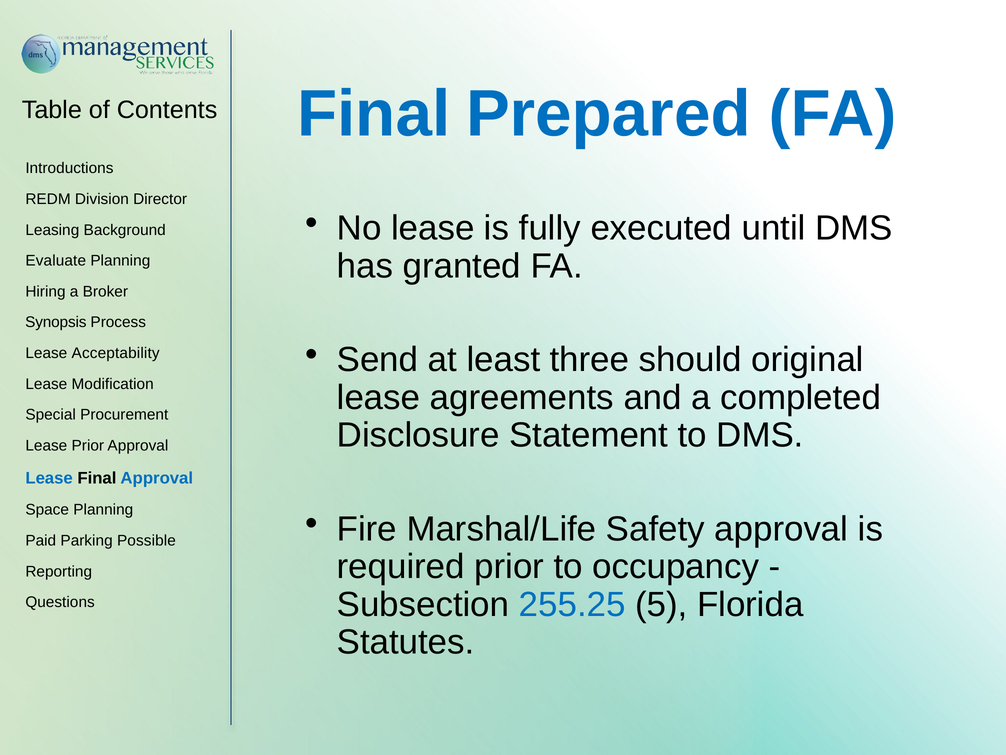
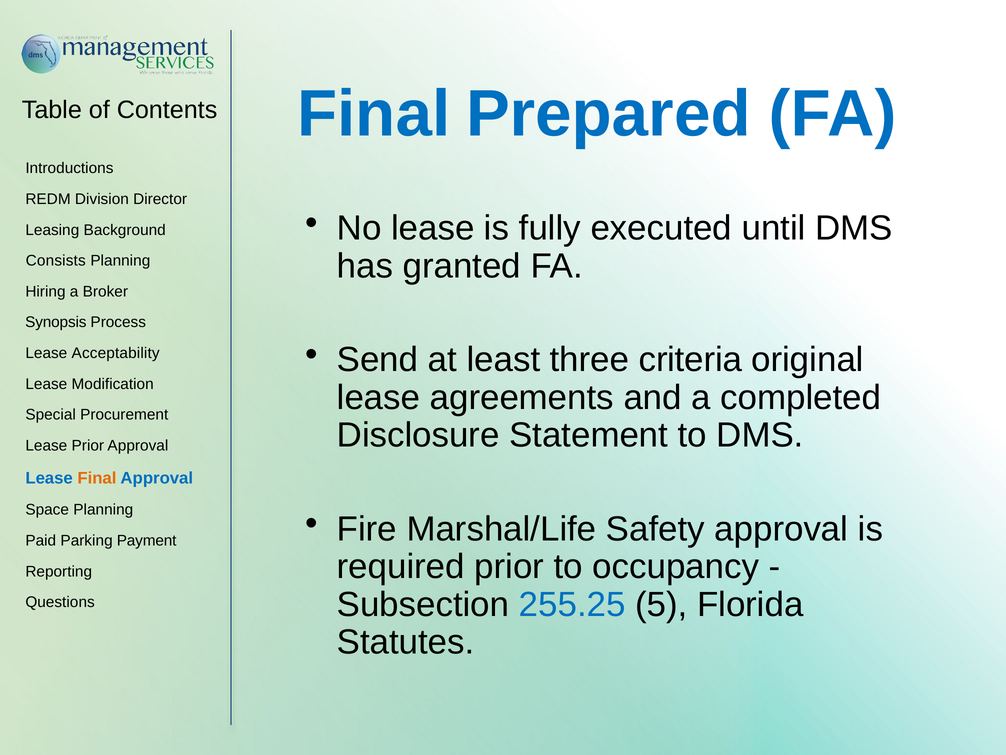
Evaluate: Evaluate -> Consists
should: should -> criteria
Final at (97, 478) colour: black -> orange
Possible: Possible -> Payment
